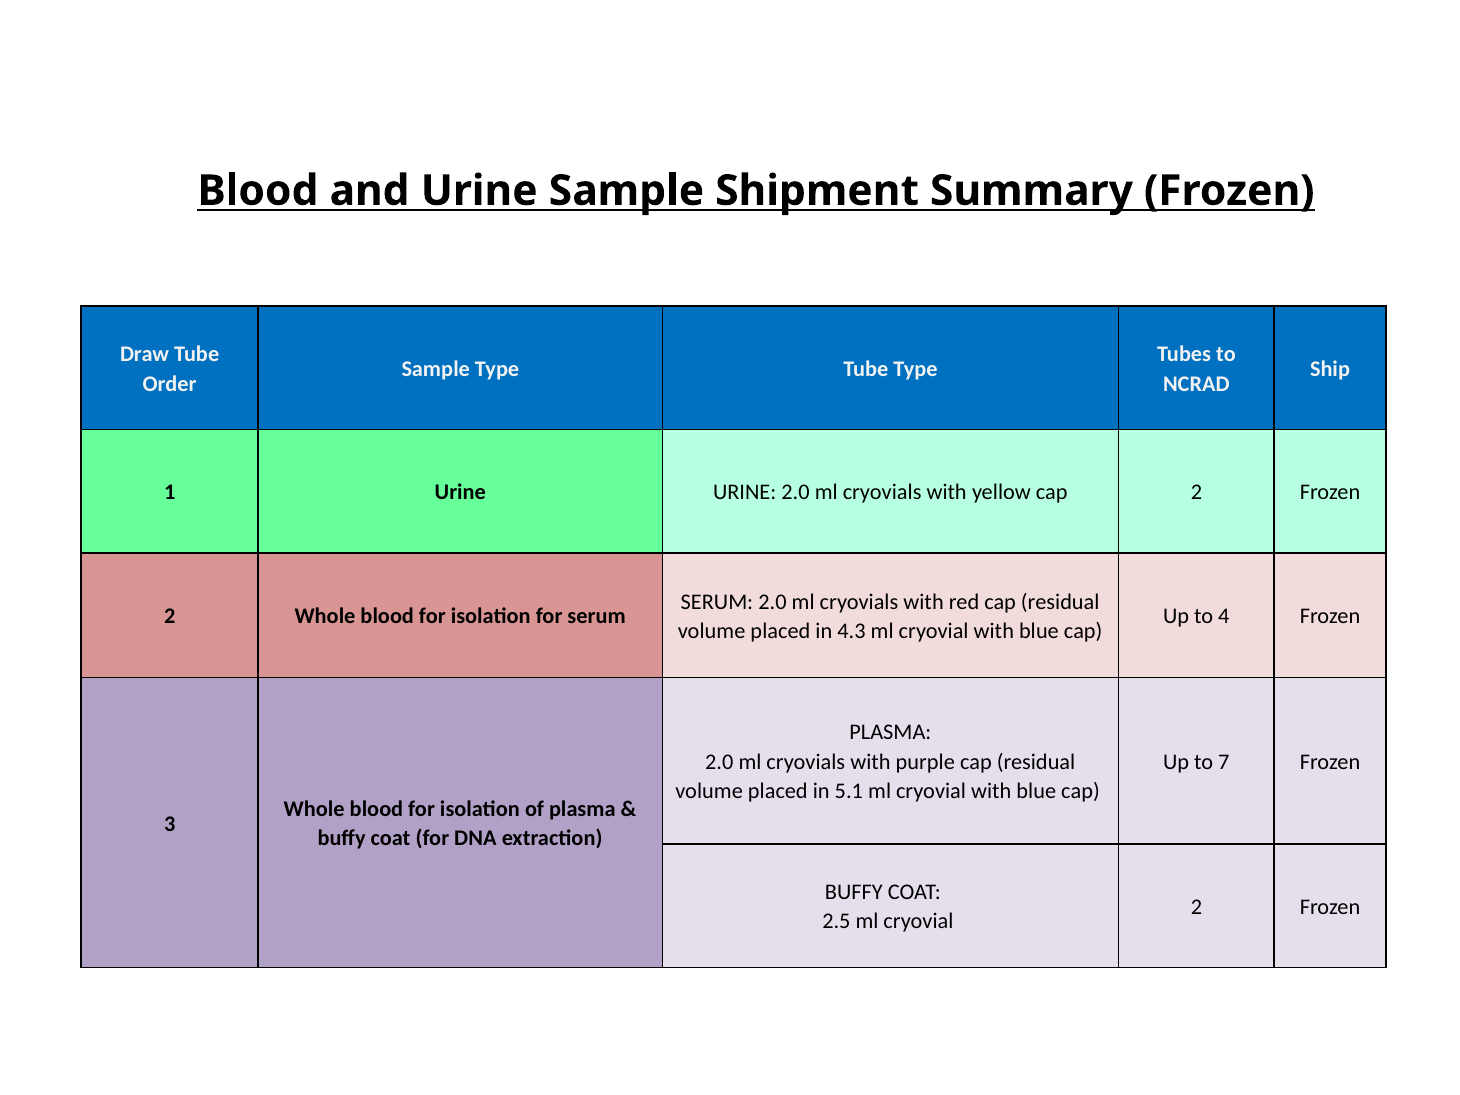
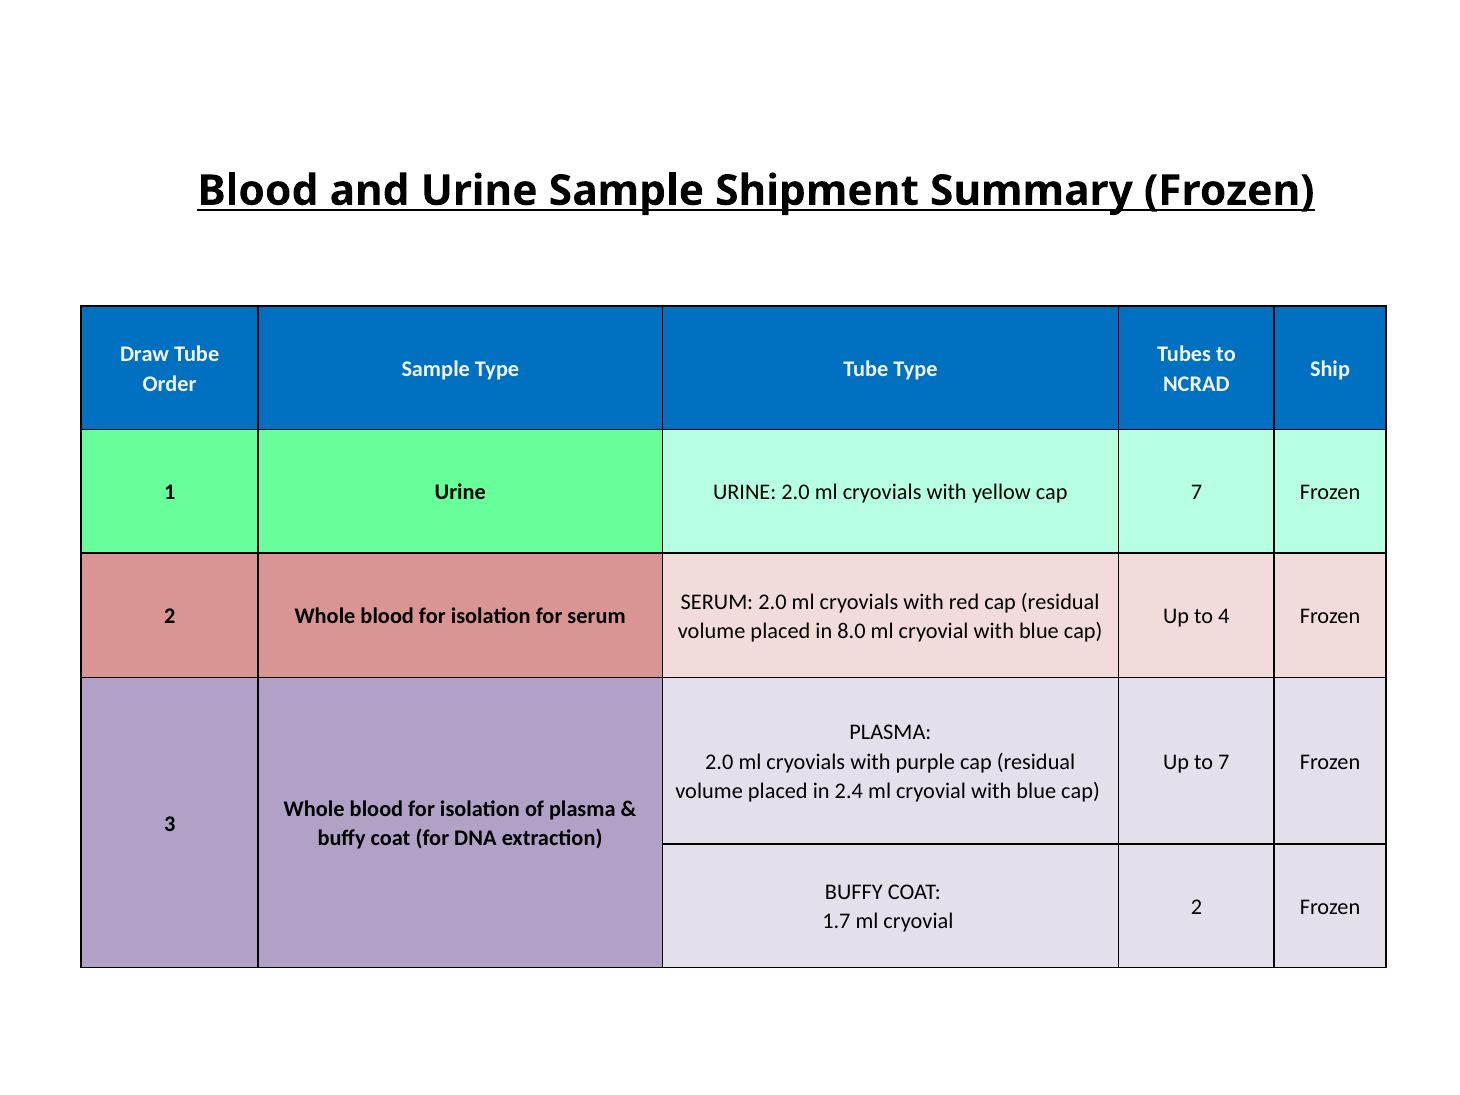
cap 2: 2 -> 7
4.3: 4.3 -> 8.0
5.1: 5.1 -> 2.4
2.5: 2.5 -> 1.7
